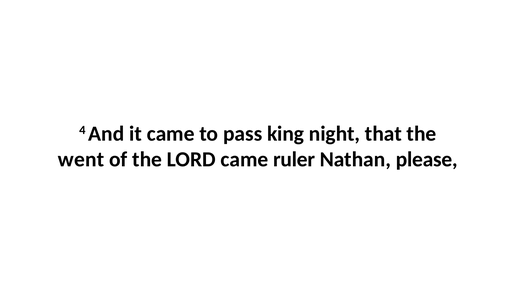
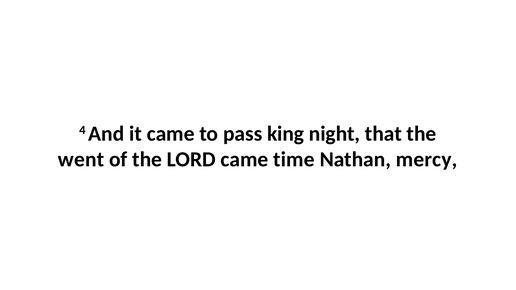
ruler: ruler -> time
please: please -> mercy
